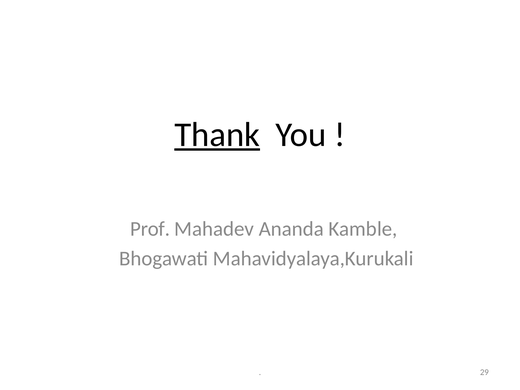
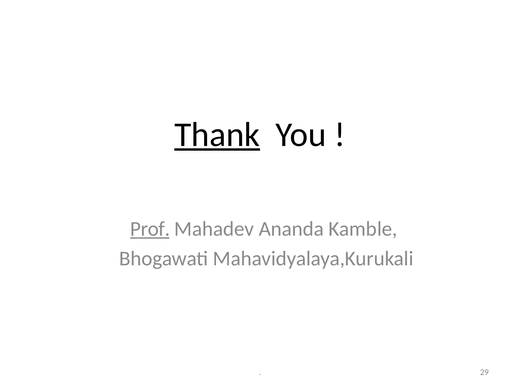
Prof underline: none -> present
